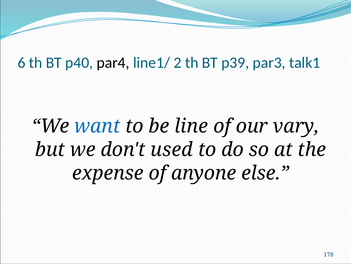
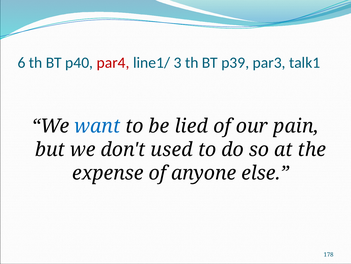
par4 colour: black -> red
2: 2 -> 3
line: line -> lied
vary: vary -> pain
